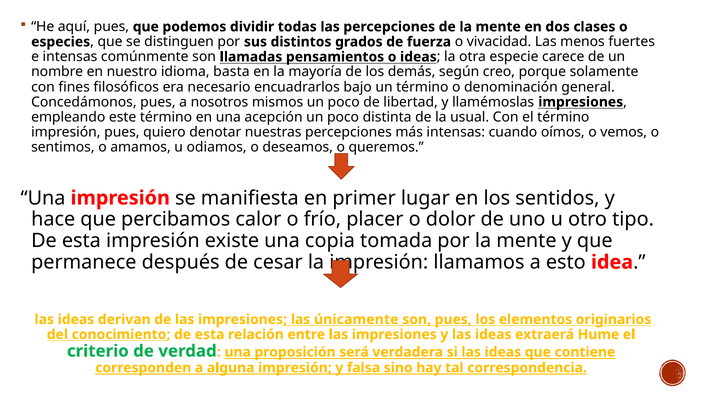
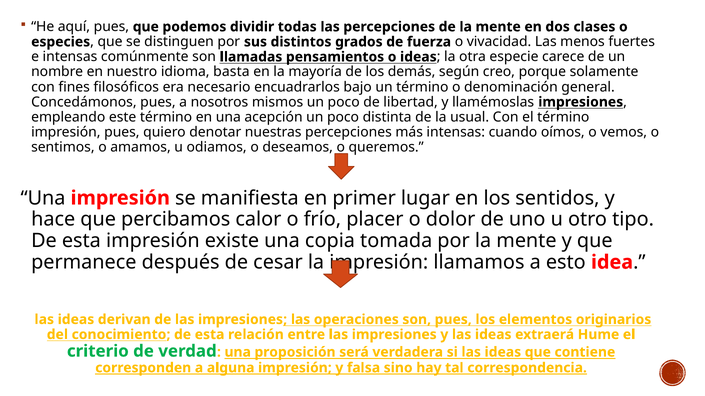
únicamente: únicamente -> operaciones
